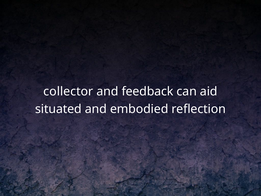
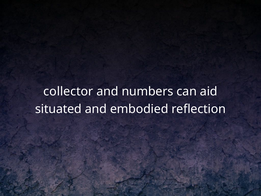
feedback: feedback -> numbers
